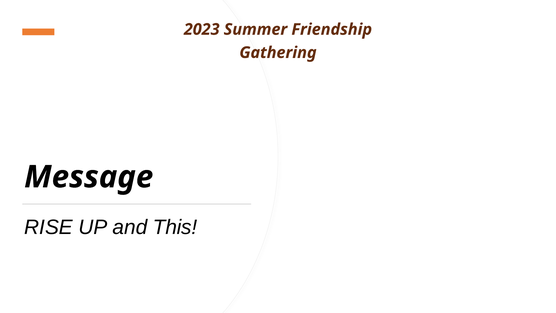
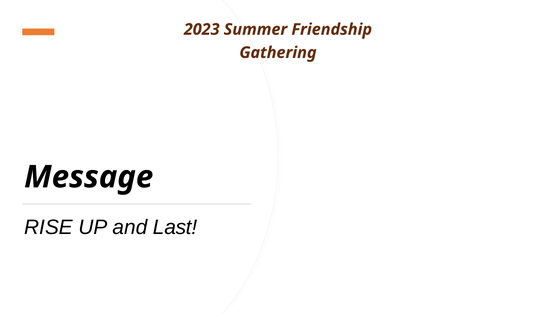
This: This -> Last
